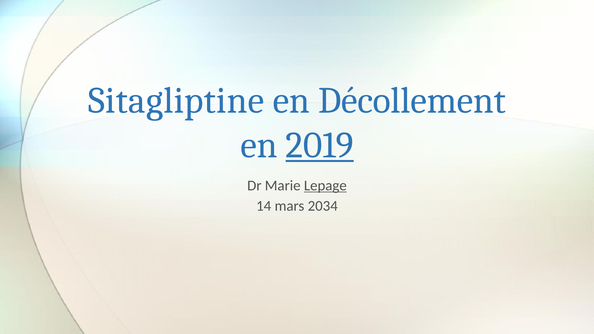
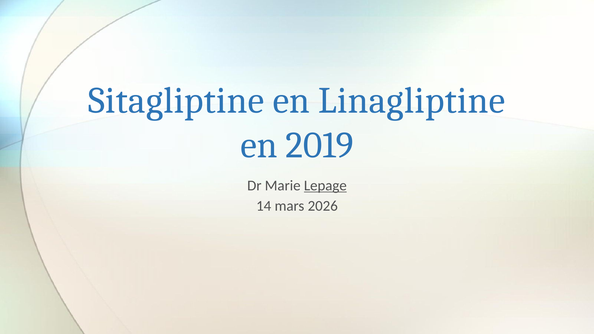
Décollement: Décollement -> Linagliptine
2019 underline: present -> none
2034: 2034 -> 2026
